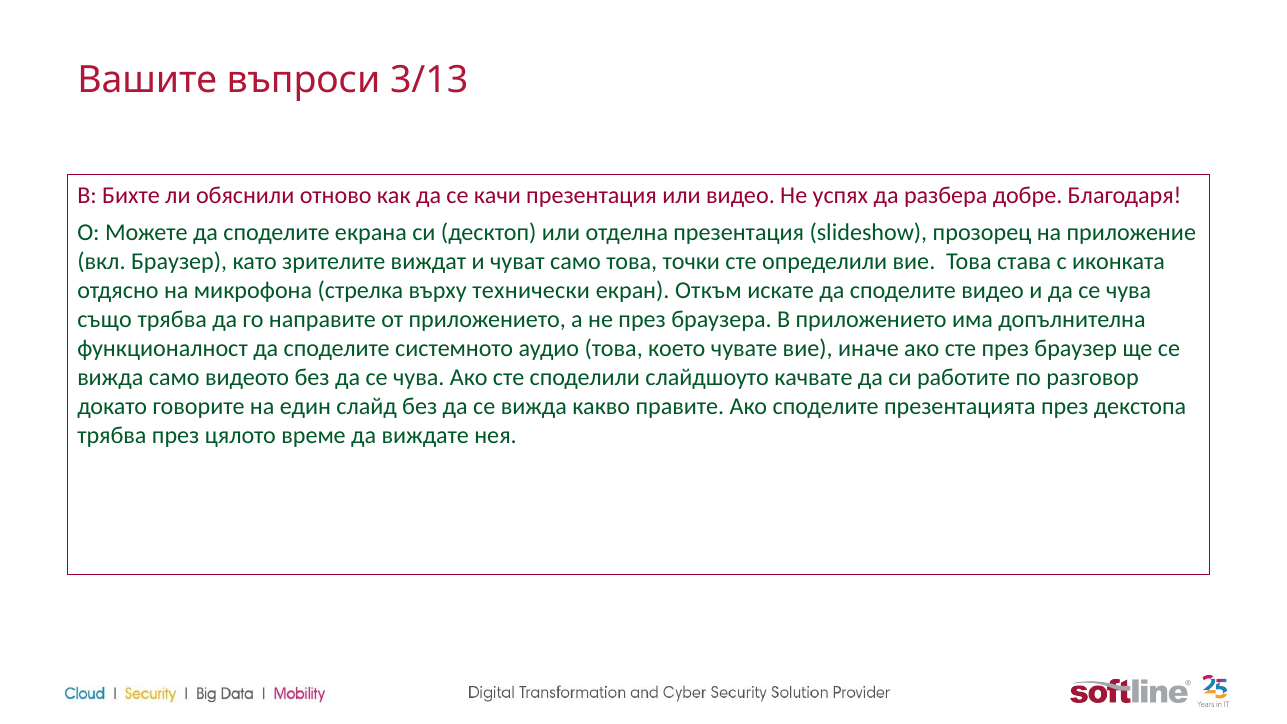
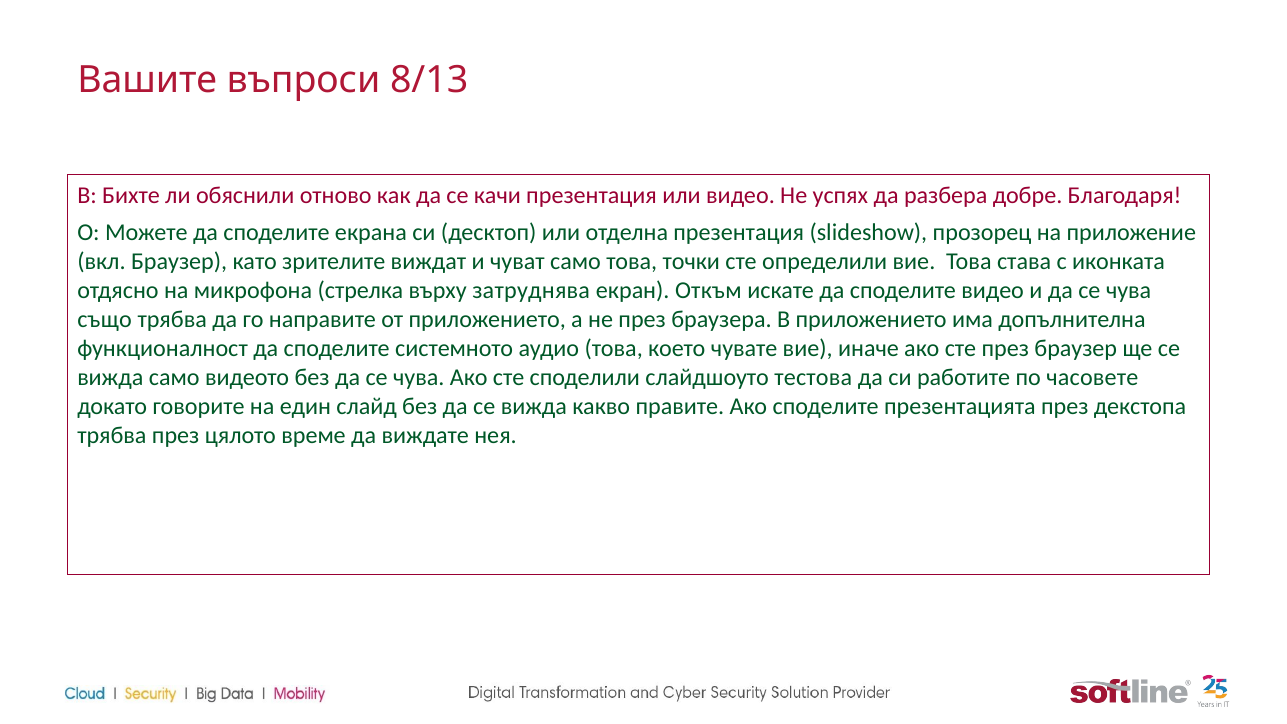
3/13: 3/13 -> 8/13
технически: технически -> затруднява
качвате: качвате -> тестова
разговор: разговор -> часовете
